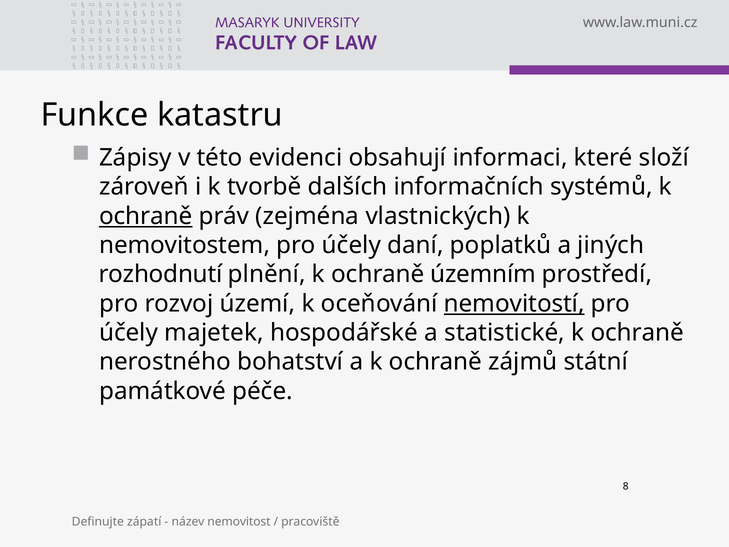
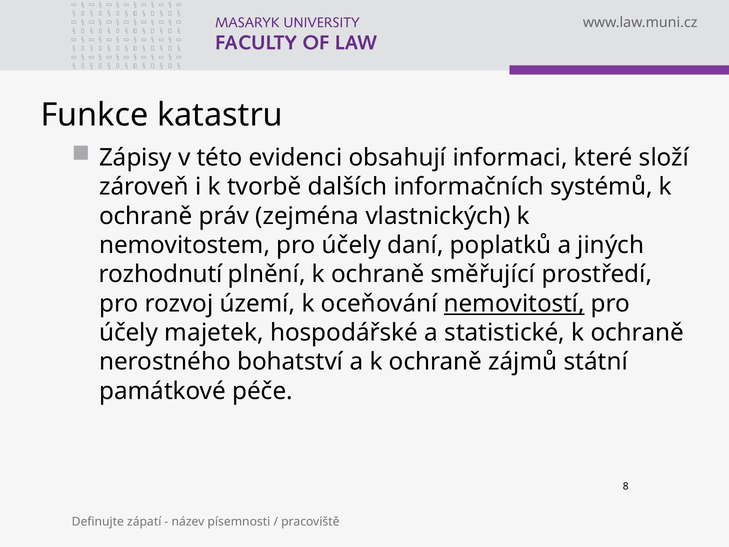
ochraně at (146, 216) underline: present -> none
územním: územním -> směřující
nemovitost: nemovitost -> písemnosti
